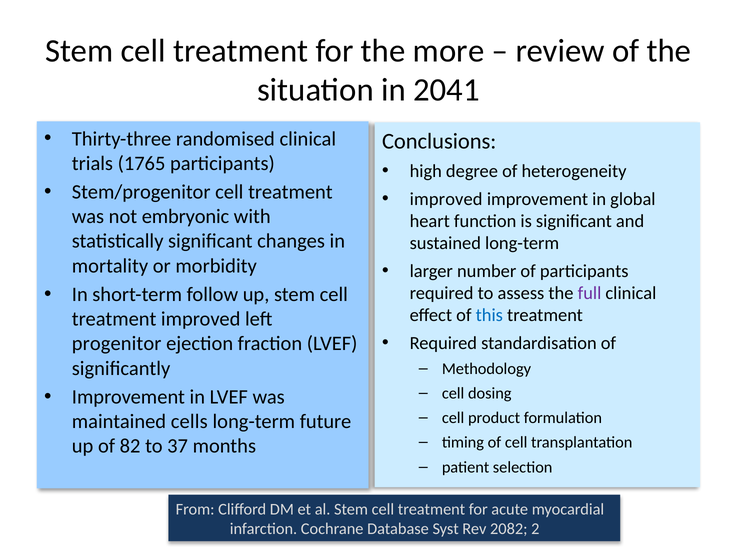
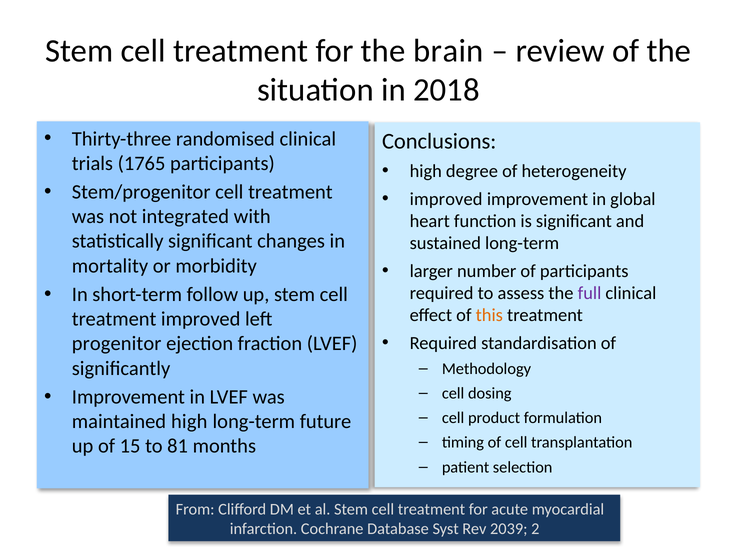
more: more -> brain
2041: 2041 -> 2018
embryonic: embryonic -> integrated
this colour: blue -> orange
maintained cells: cells -> high
82: 82 -> 15
37: 37 -> 81
2082: 2082 -> 2039
